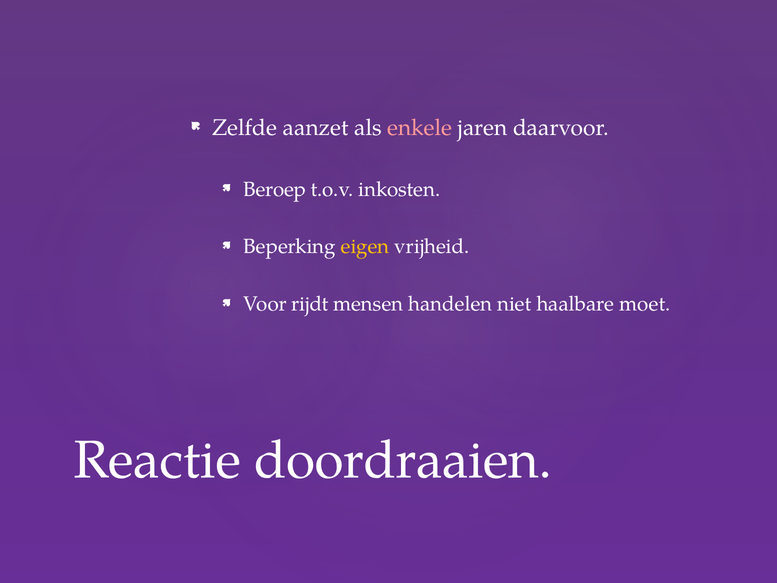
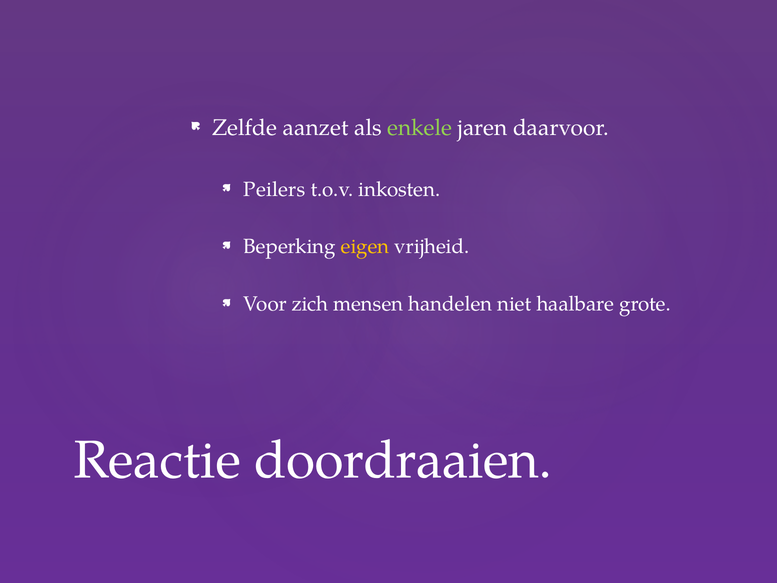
enkele colour: pink -> light green
Beroep: Beroep -> Peilers
rijdt: rijdt -> zich
moet: moet -> grote
